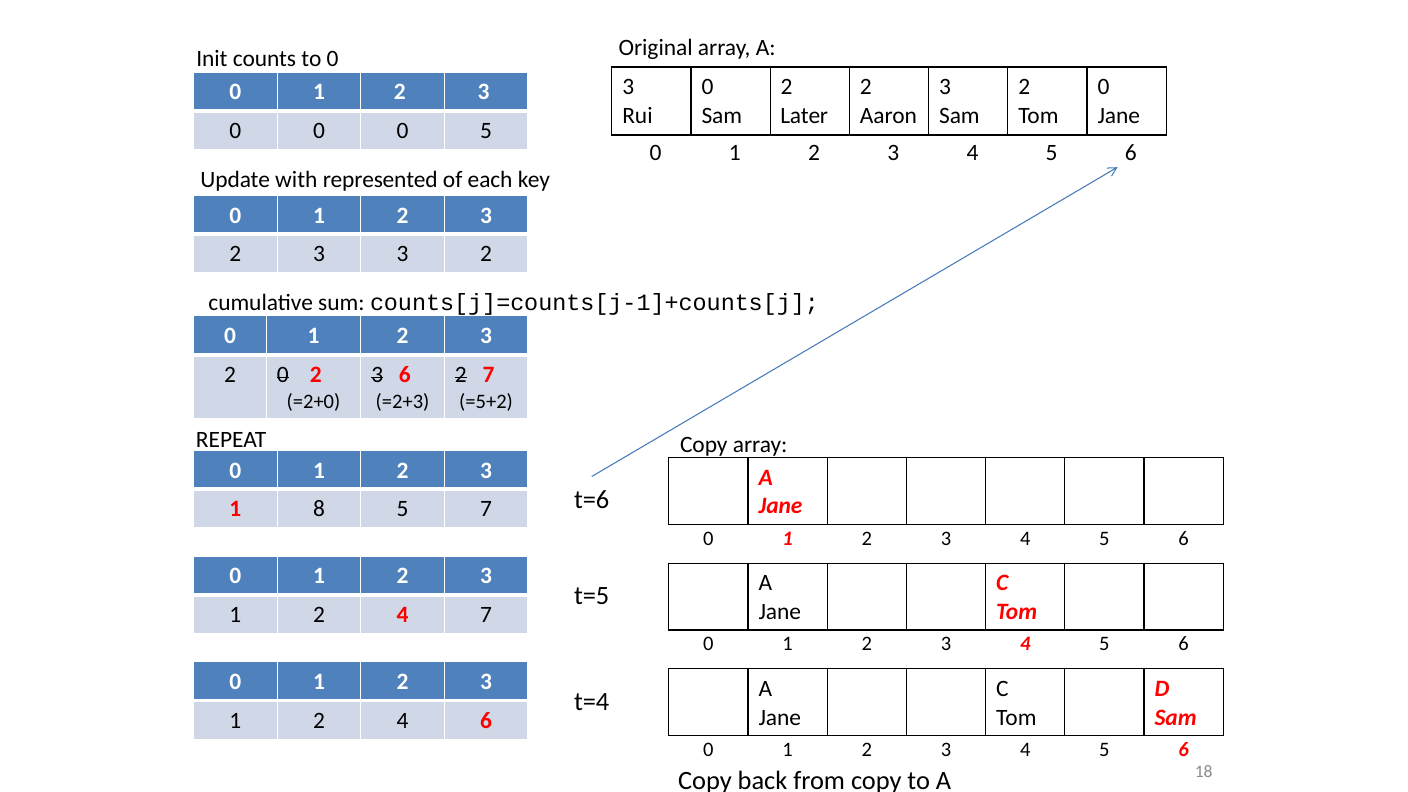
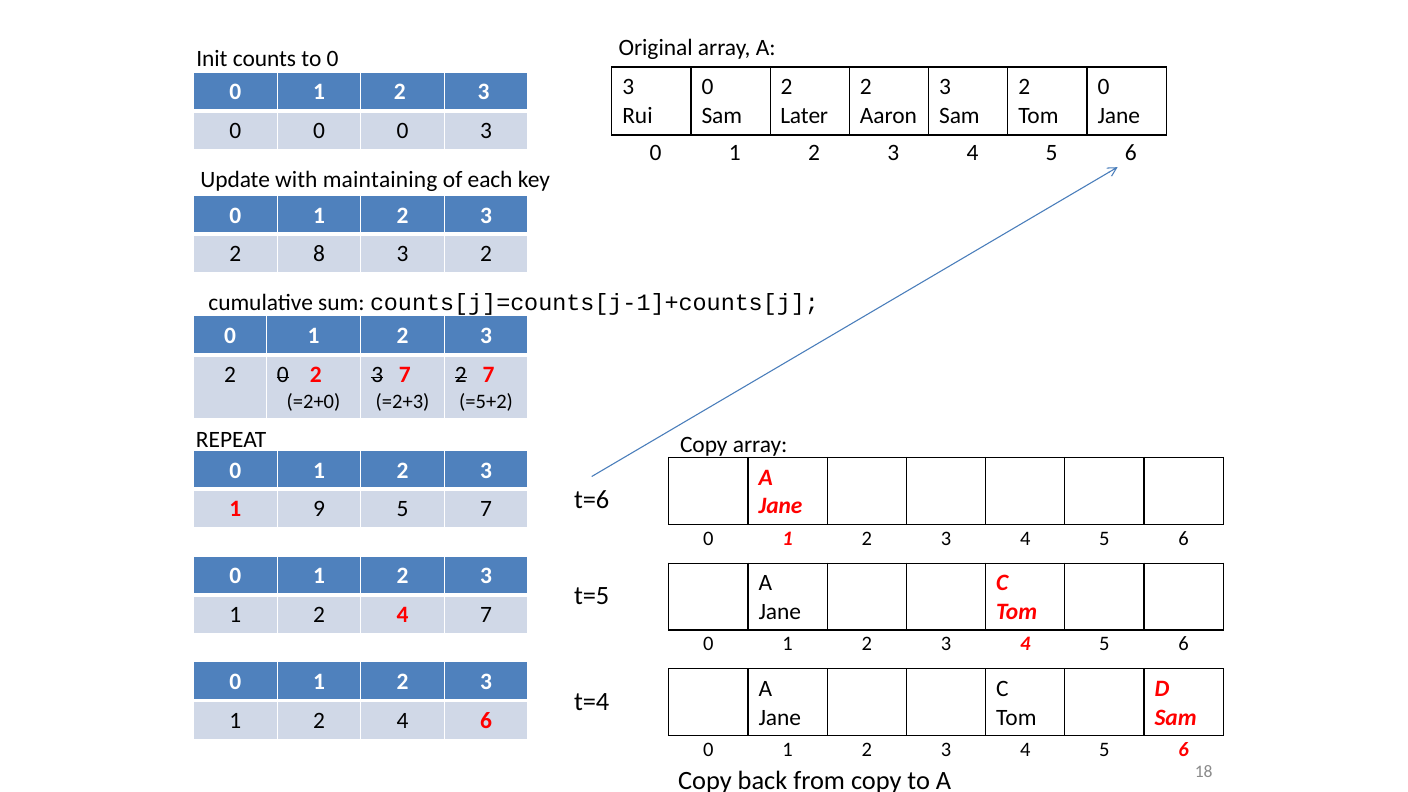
0 5: 5 -> 3
represented: represented -> maintaining
3 at (319, 254): 3 -> 8
3 6: 6 -> 7
8: 8 -> 9
